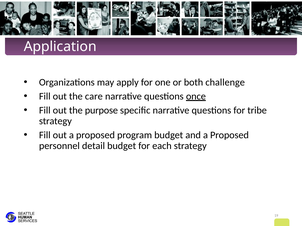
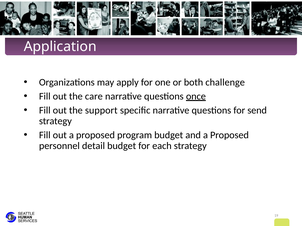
purpose: purpose -> support
tribe: tribe -> send
